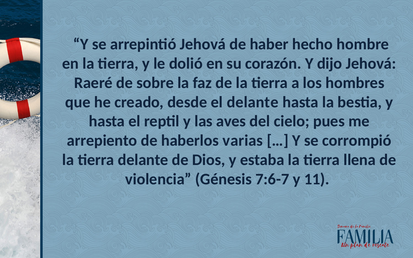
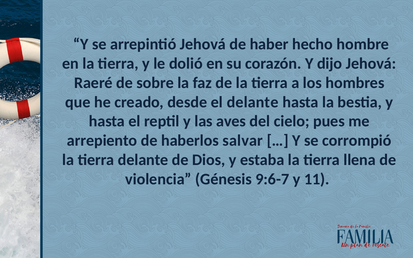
varias: varias -> salvar
7:6-7: 7:6-7 -> 9:6-7
